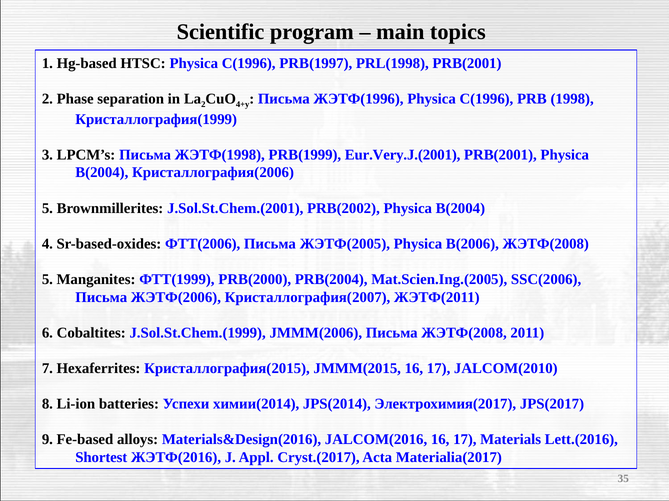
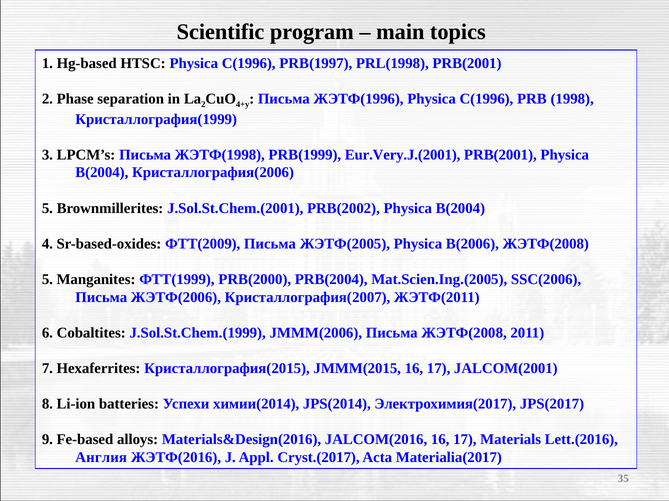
ФТТ(2006: ФТТ(2006 -> ФТТ(2009
JALCOM(2010: JALCOM(2010 -> JALCOM(2001
Shortest: Shortest -> Англия
